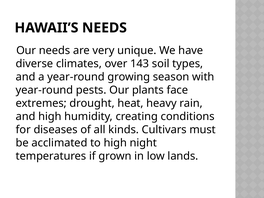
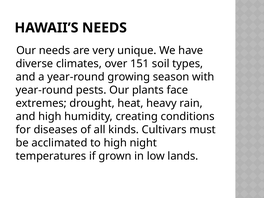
143: 143 -> 151
